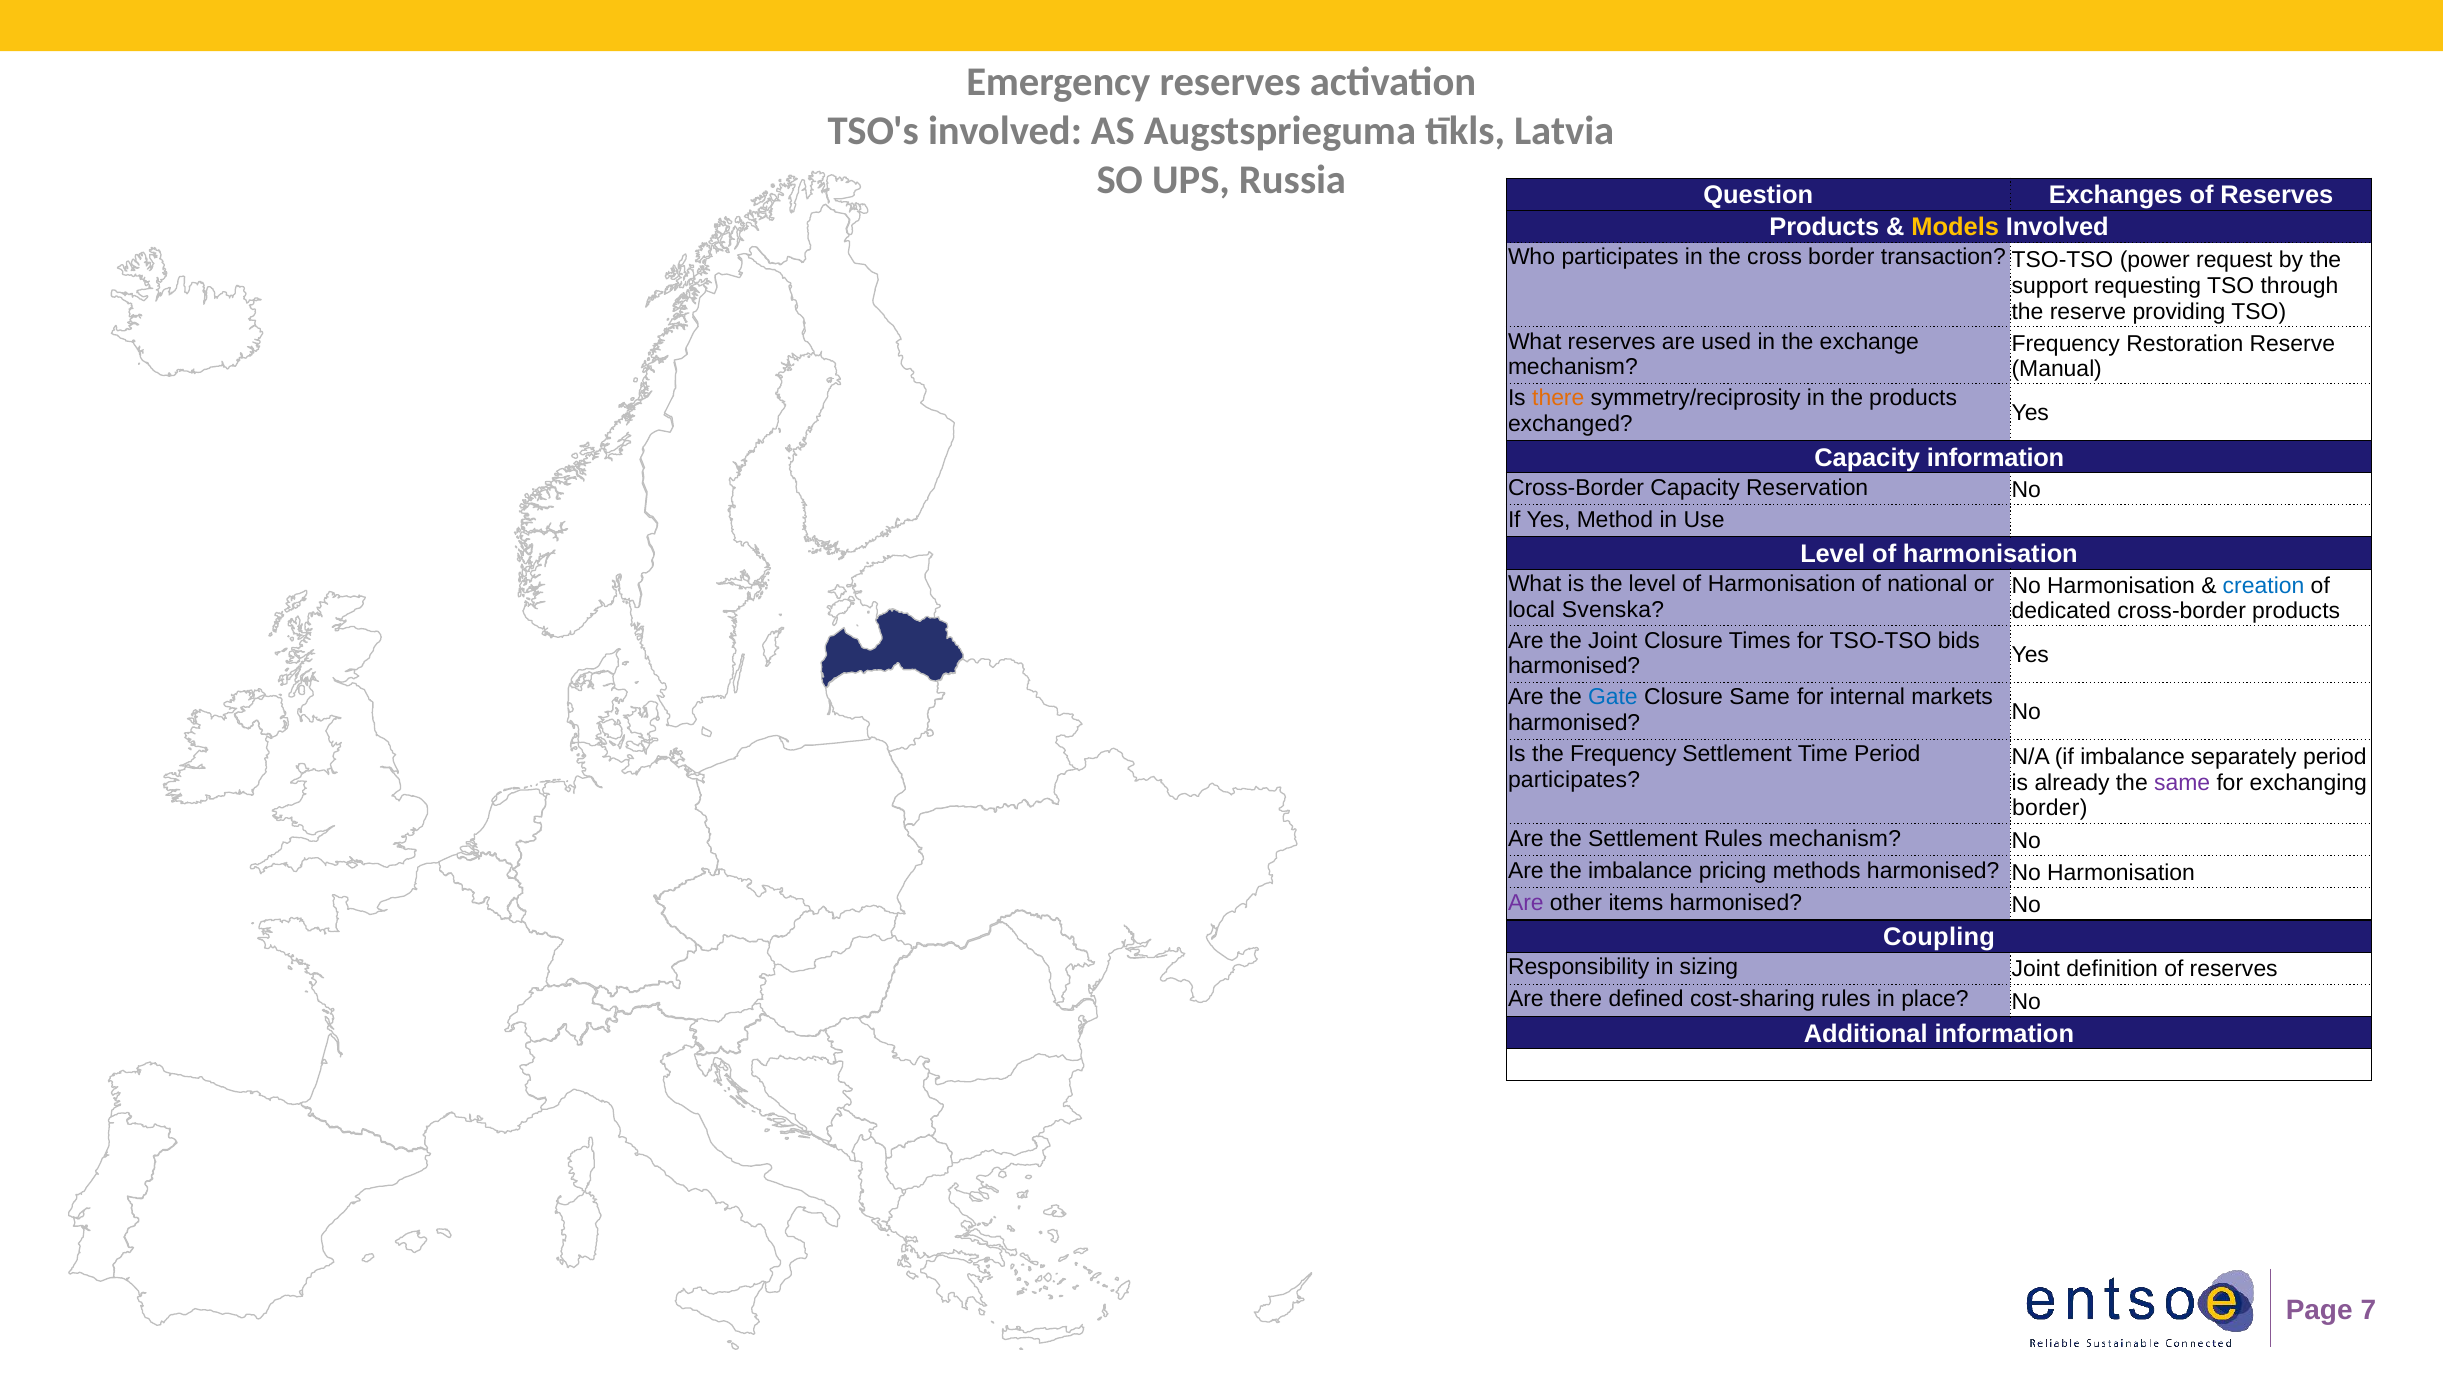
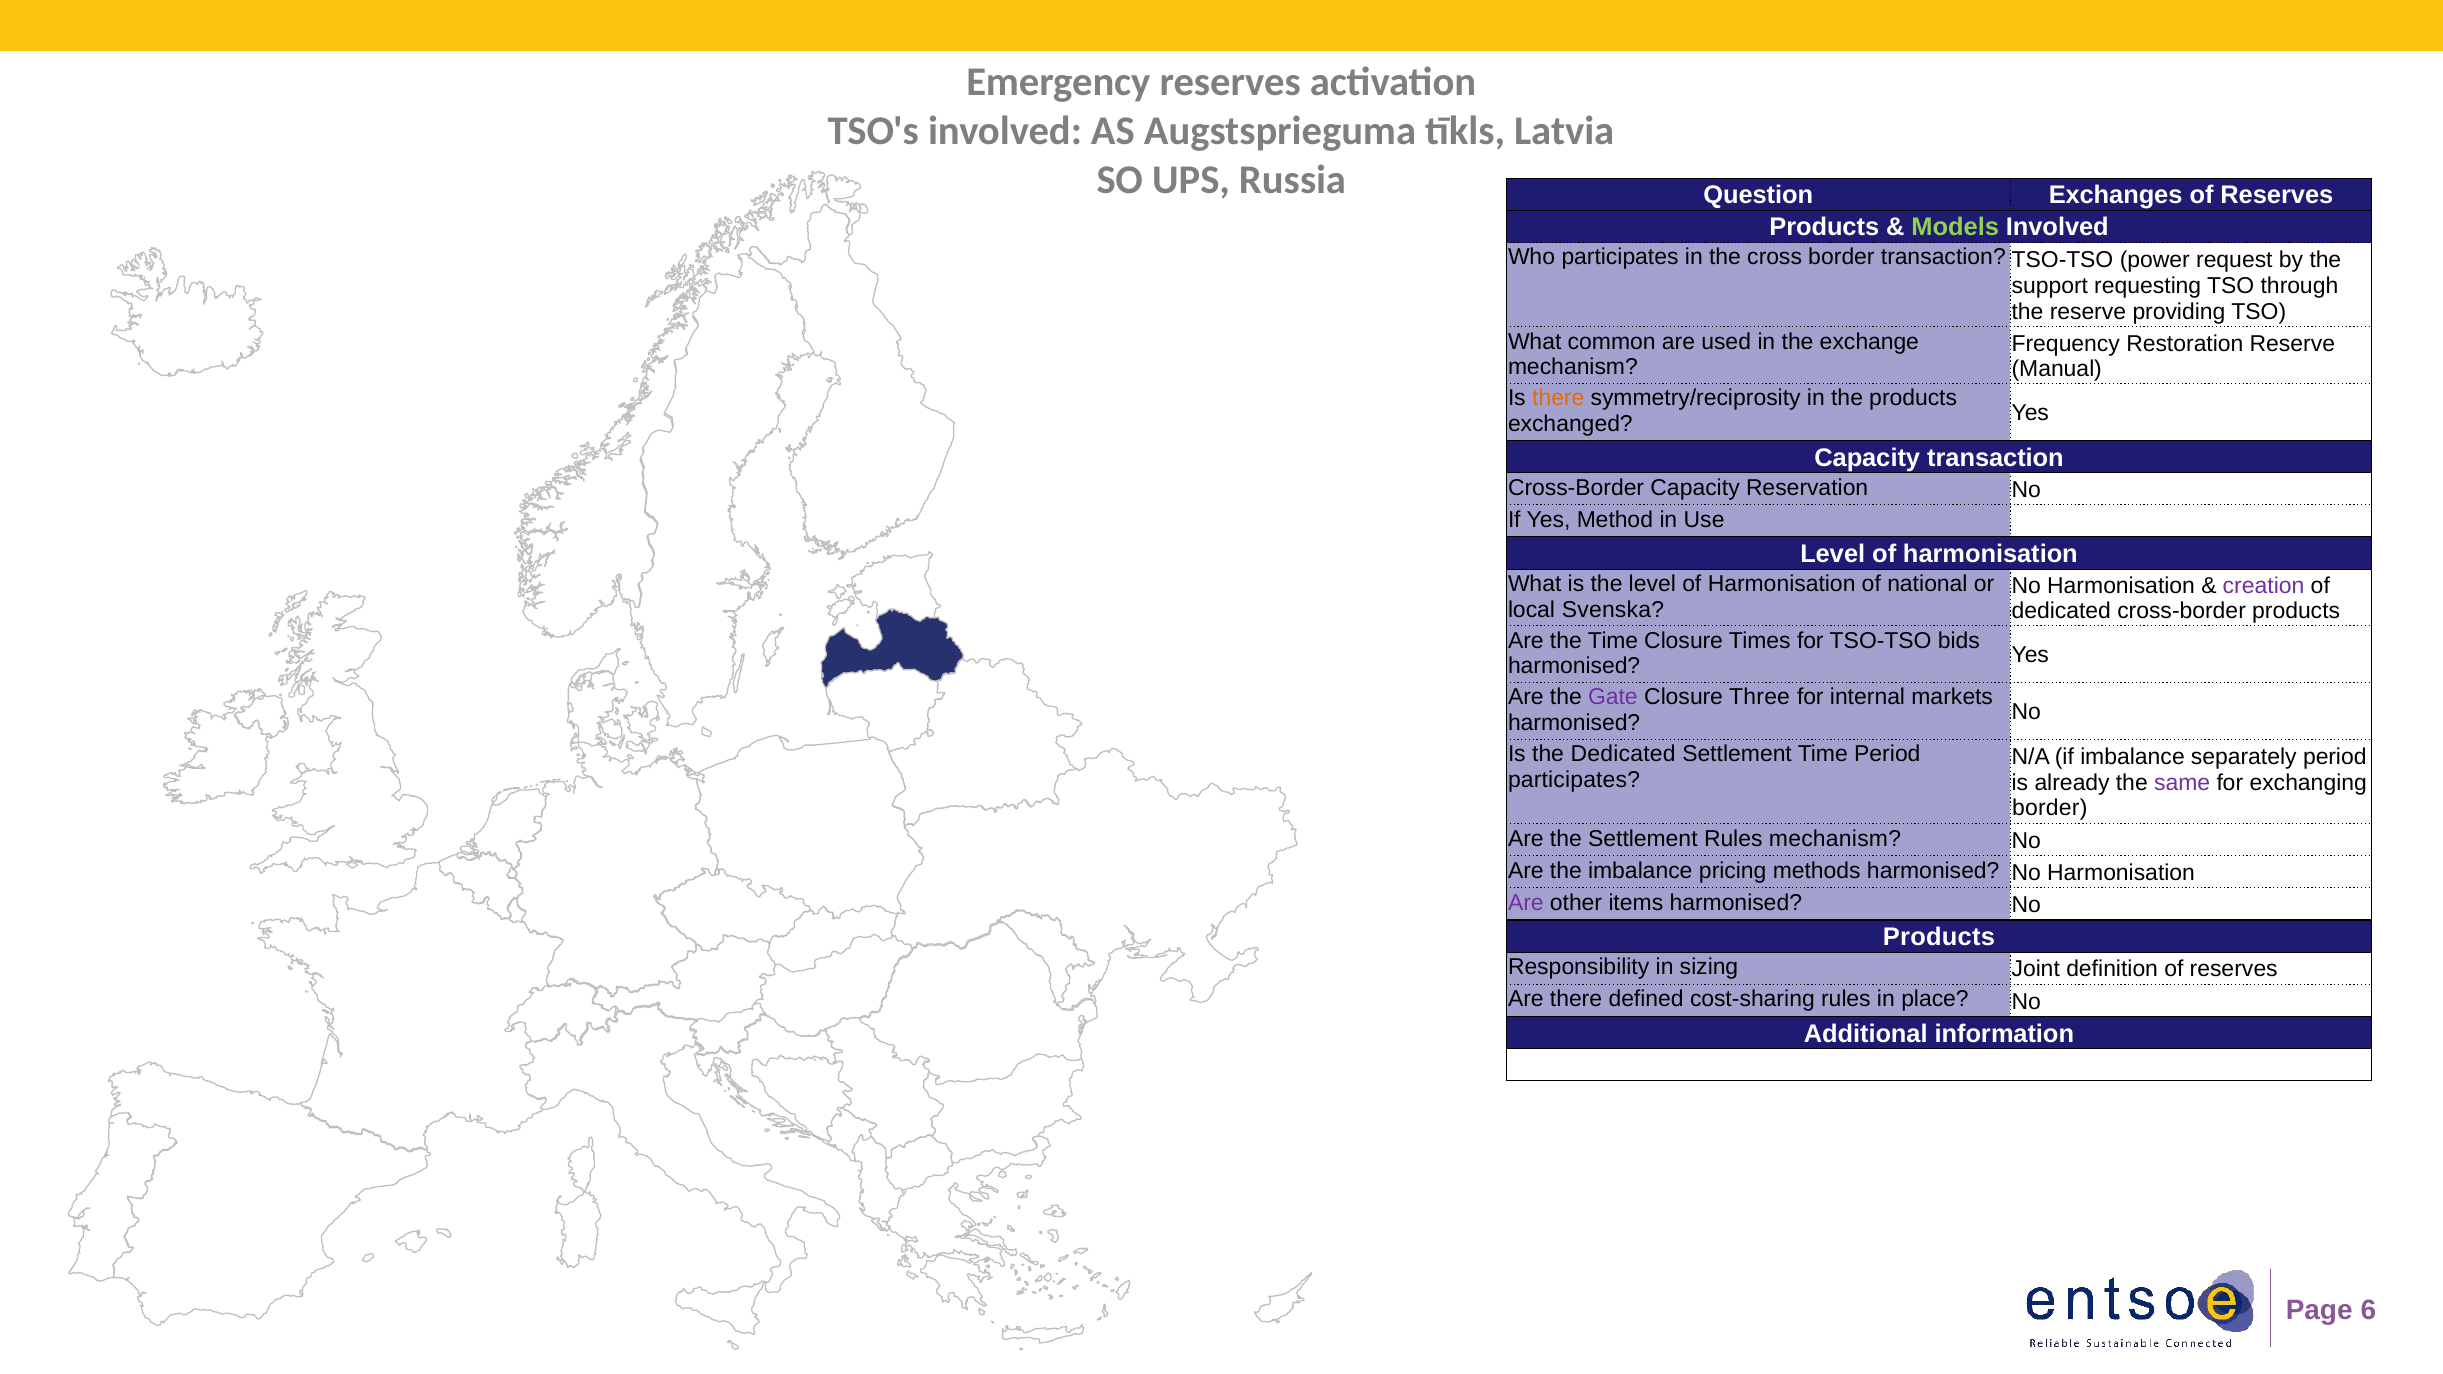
Models colour: yellow -> light green
What reserves: reserves -> common
Capacity information: information -> transaction
creation colour: blue -> purple
the Joint: Joint -> Time
Gate colour: blue -> purple
Closure Same: Same -> Three
the Frequency: Frequency -> Dedicated
Coupling at (1939, 937): Coupling -> Products
7: 7 -> 6
